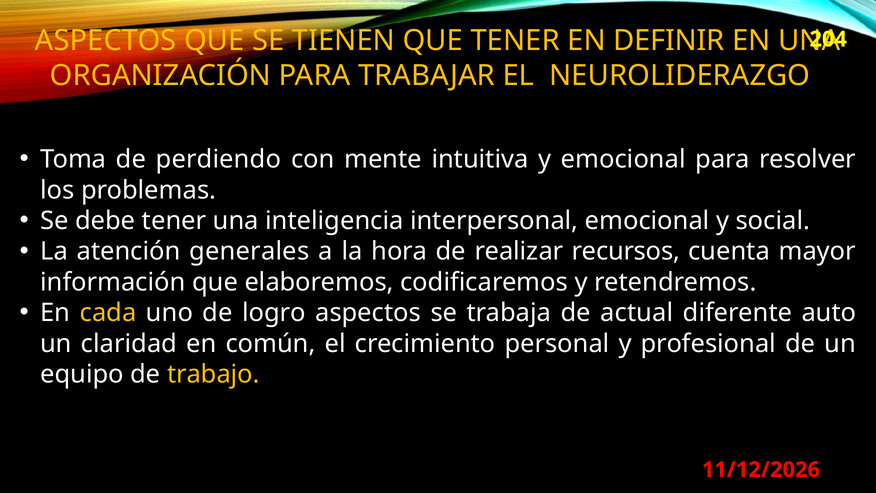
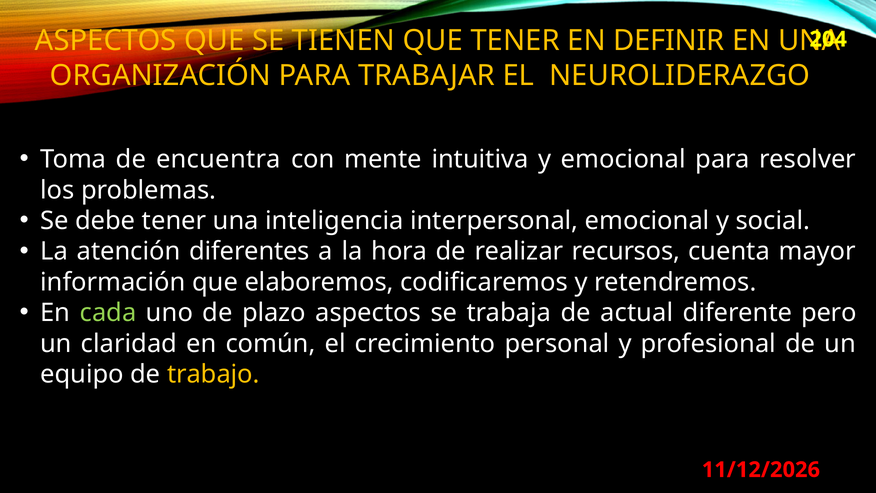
perdiendo: perdiendo -> encuentra
generales: generales -> diferentes
cada colour: yellow -> light green
logro: logro -> plazo
auto: auto -> pero
